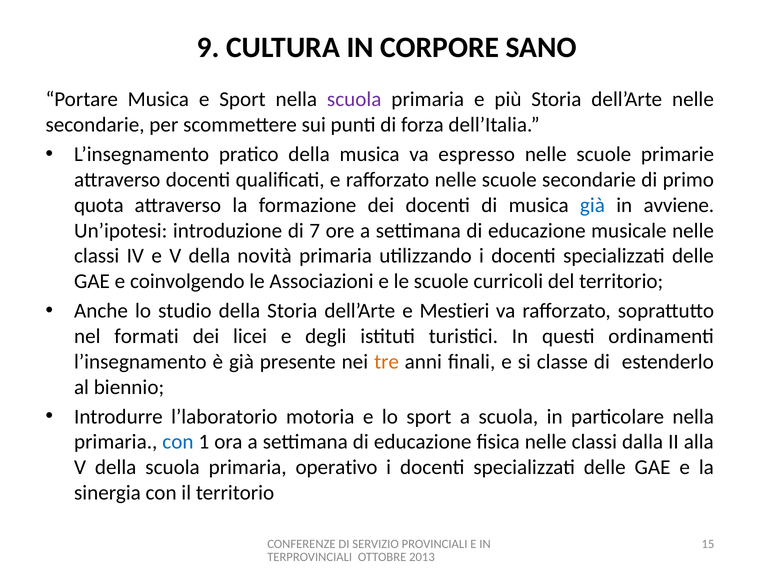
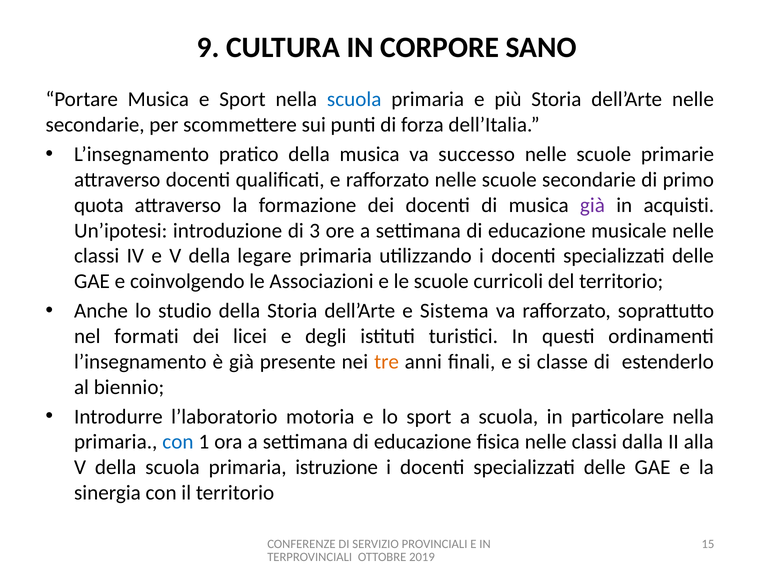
scuola at (354, 99) colour: purple -> blue
espresso: espresso -> successo
già at (592, 205) colour: blue -> purple
avviene: avviene -> acquisti
7: 7 -> 3
novità: novità -> legare
Mestieri: Mestieri -> Sistema
operativo: operativo -> istruzione
2013: 2013 -> 2019
